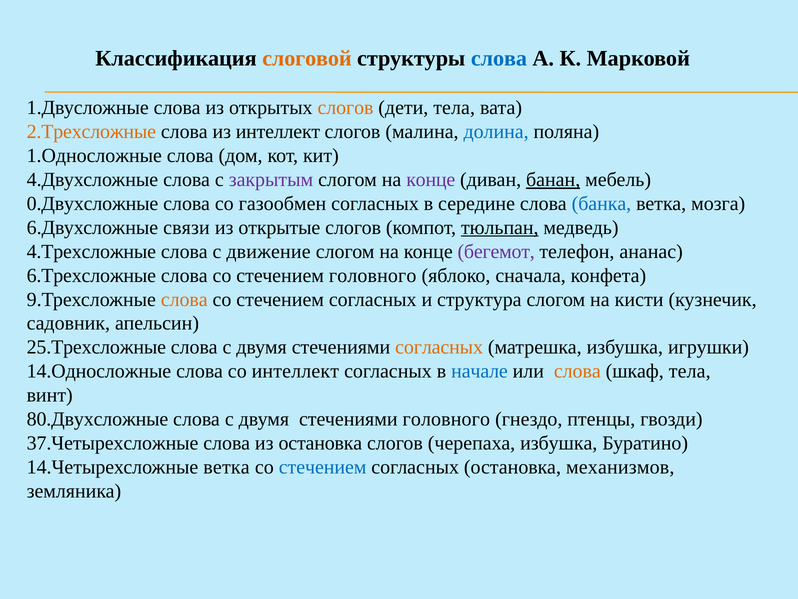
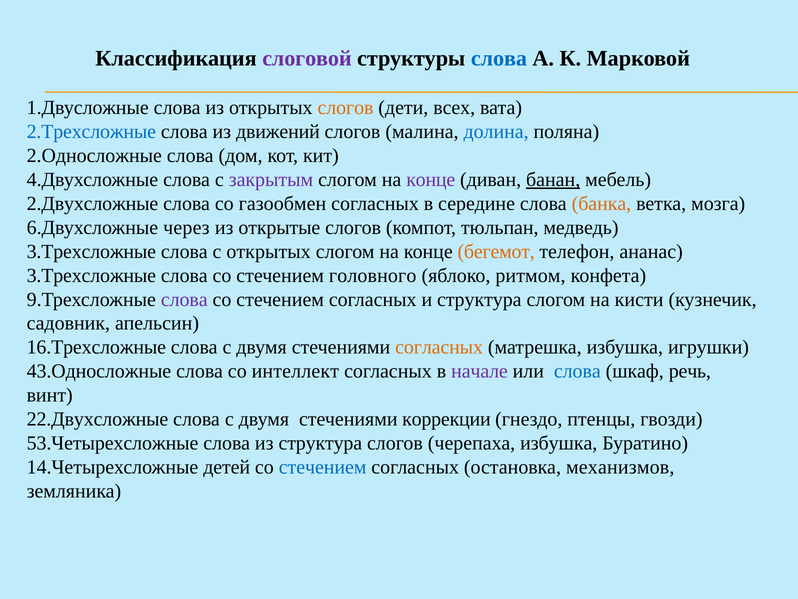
слоговой colour: orange -> purple
дети тела: тела -> всех
2.Трехсложные colour: orange -> blue
из интеллект: интеллект -> движений
1.Односложные: 1.Односложные -> 2.Односложные
0.Двухсложные: 0.Двухсложные -> 2.Двухсложные
банка colour: blue -> orange
связи: связи -> через
тюльпан underline: present -> none
4.Трехсложные at (91, 251): 4.Трехсложные -> 3.Трехсложные
с движение: движение -> открытых
бегемот colour: purple -> orange
6.Трехсложные at (91, 275): 6.Трехсложные -> 3.Трехсложные
сначала: сначала -> ритмом
слова at (184, 299) colour: orange -> purple
25.Трехсложные: 25.Трехсложные -> 16.Трехсложные
14.Односложные: 14.Односложные -> 43.Односложные
начале colour: blue -> purple
слова at (577, 371) colour: orange -> blue
шкаф тела: тела -> речь
80.Двухсложные: 80.Двухсложные -> 22.Двухсложные
стечениями головного: головного -> коррекции
37.Четырехсложные: 37.Четырехсложные -> 53.Четырехсложные
из остановка: остановка -> структура
14.Четырехсложные ветка: ветка -> детей
